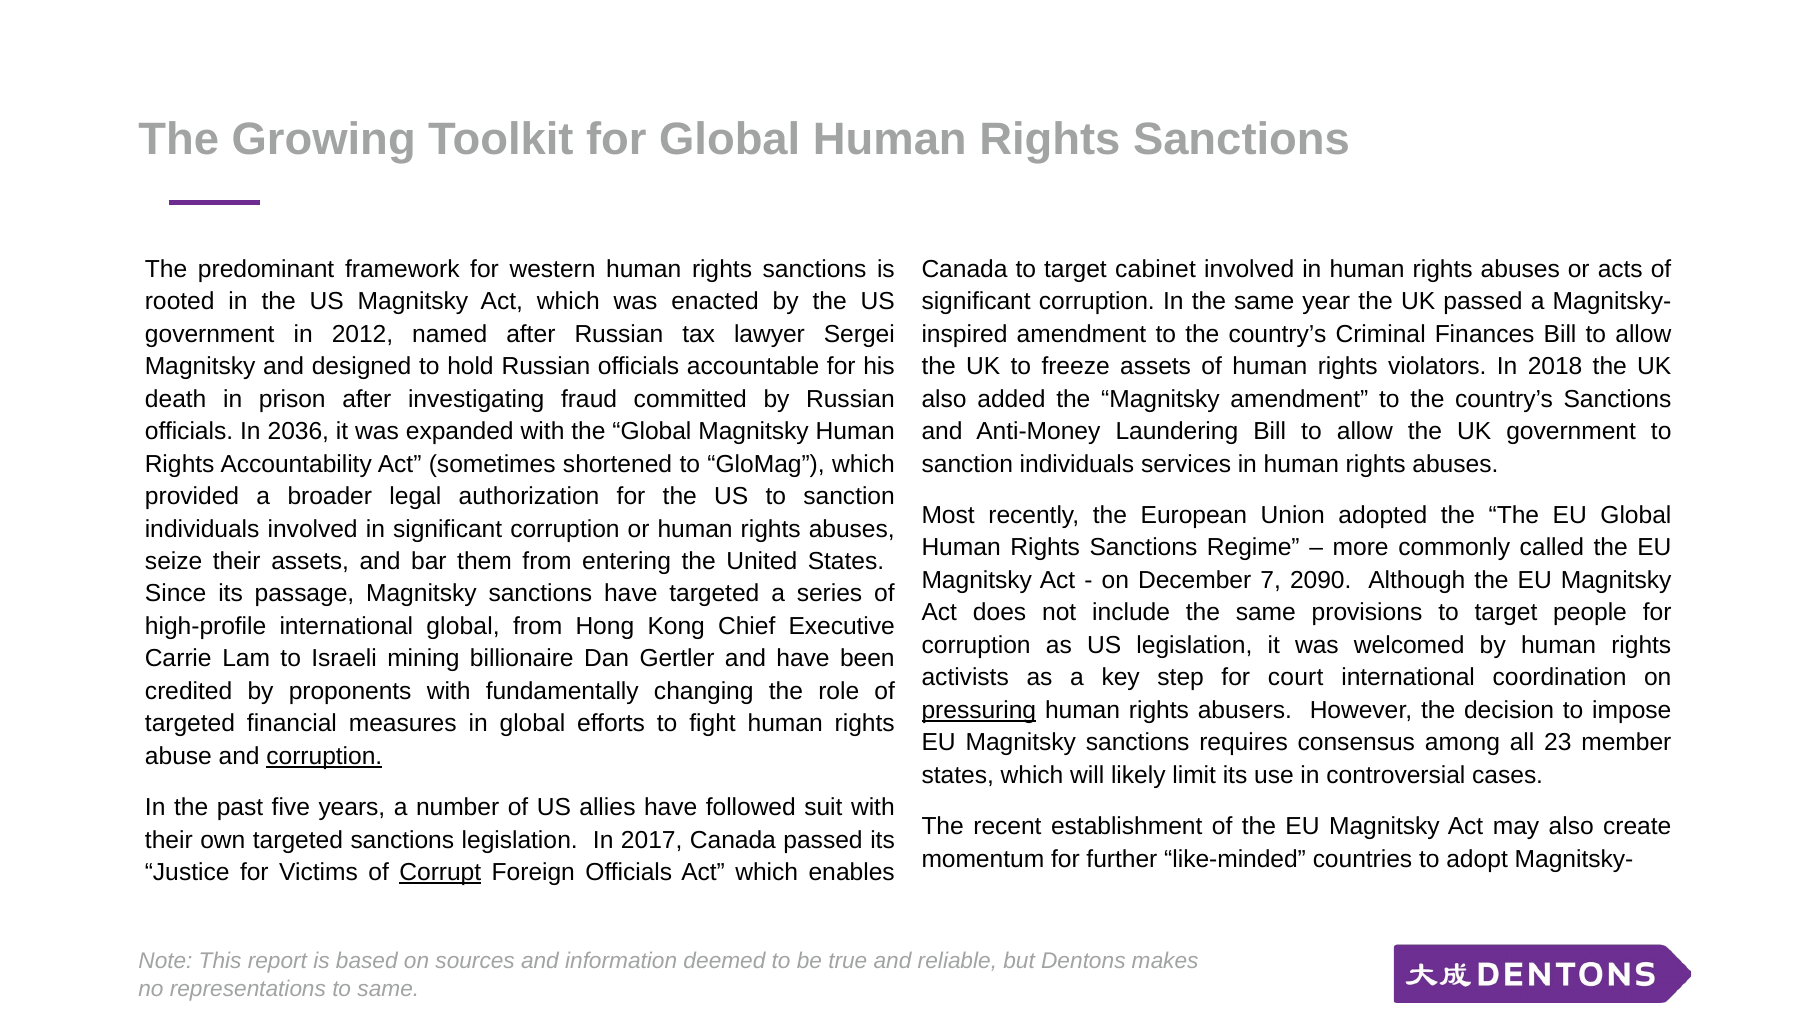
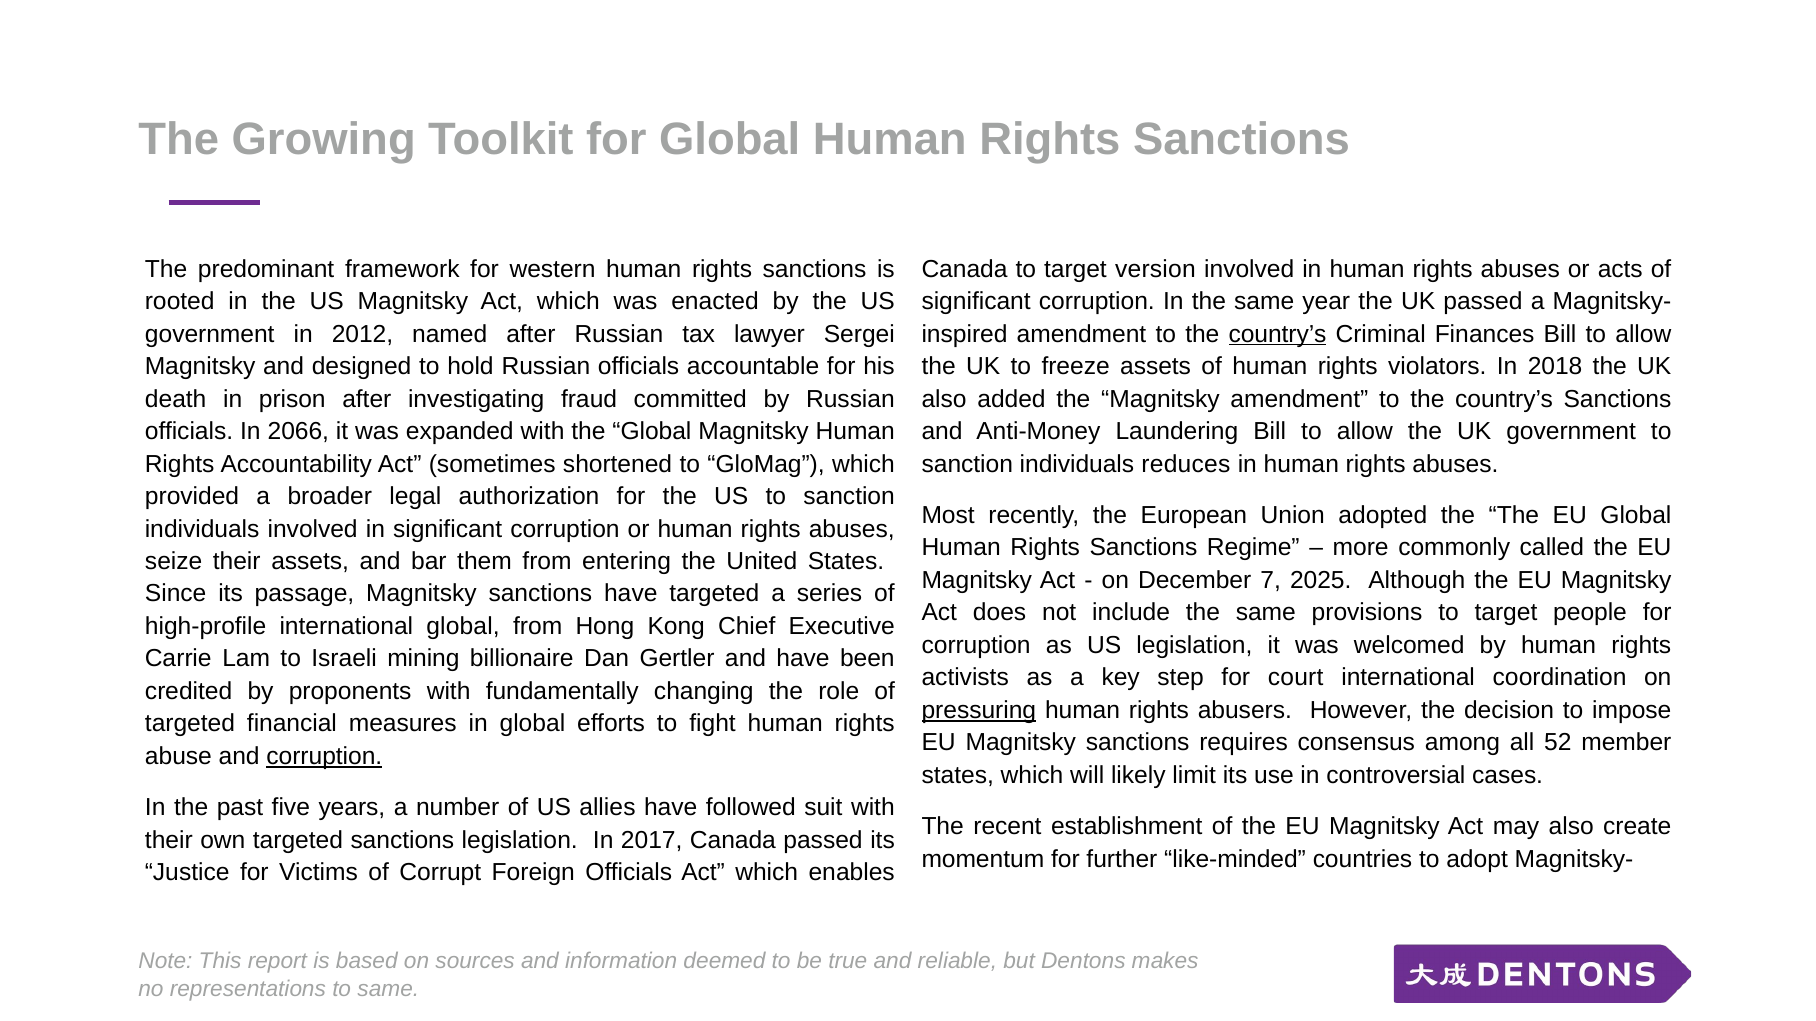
cabinet: cabinet -> version
country’s at (1278, 334) underline: none -> present
2036: 2036 -> 2066
services: services -> reduces
2090: 2090 -> 2025
23: 23 -> 52
Corrupt underline: present -> none
